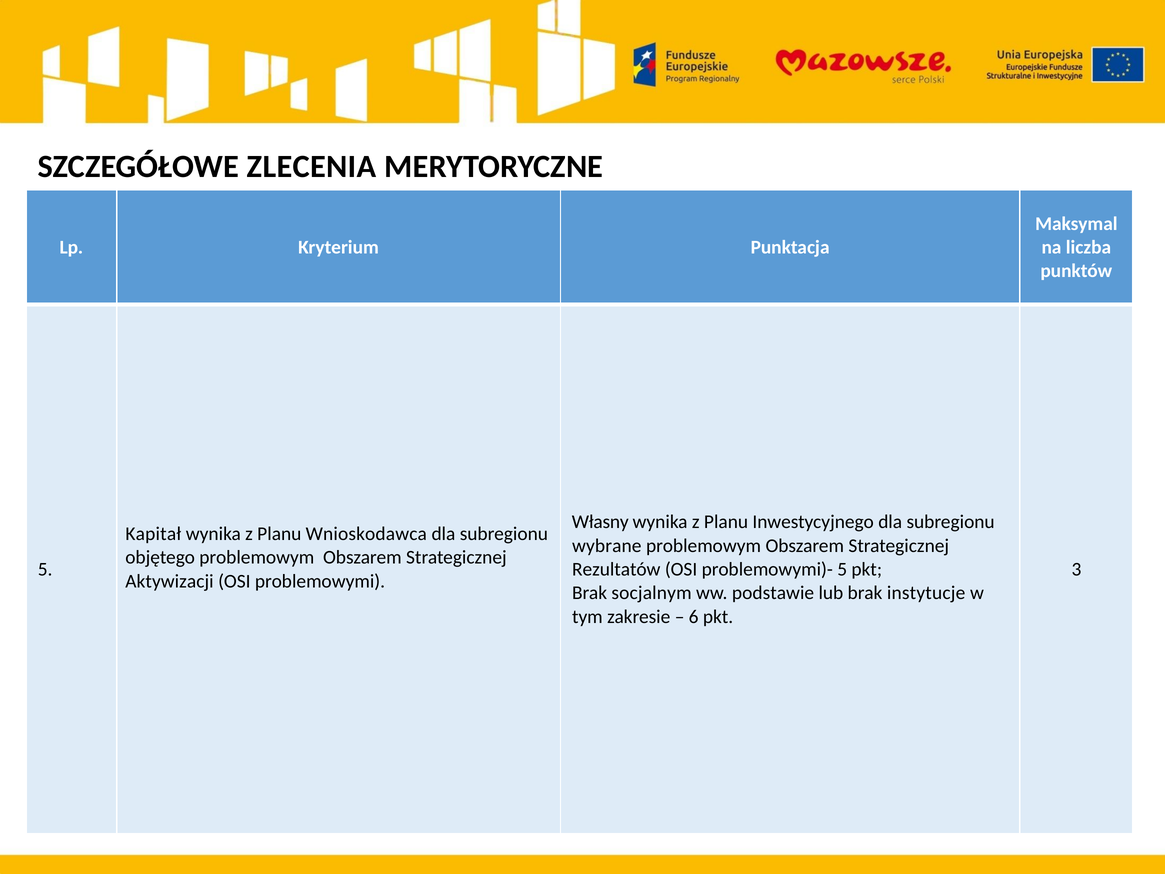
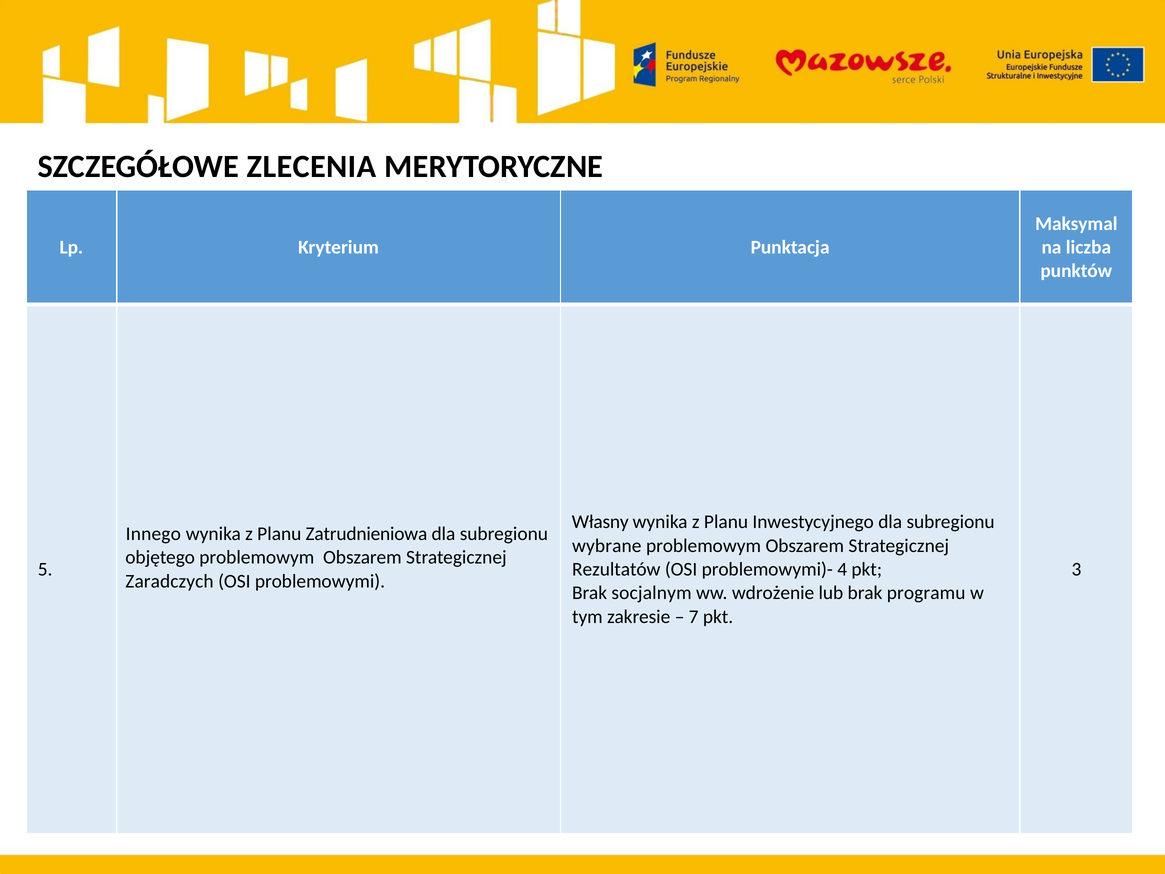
Kapitał: Kapitał -> Innego
Wnioskodawca: Wnioskodawca -> Zatrudnieniowa
problemowymi)- 5: 5 -> 4
Aktywizacji: Aktywizacji -> Zaradczych
podstawie: podstawie -> wdrożenie
instytucje: instytucje -> programu
6: 6 -> 7
